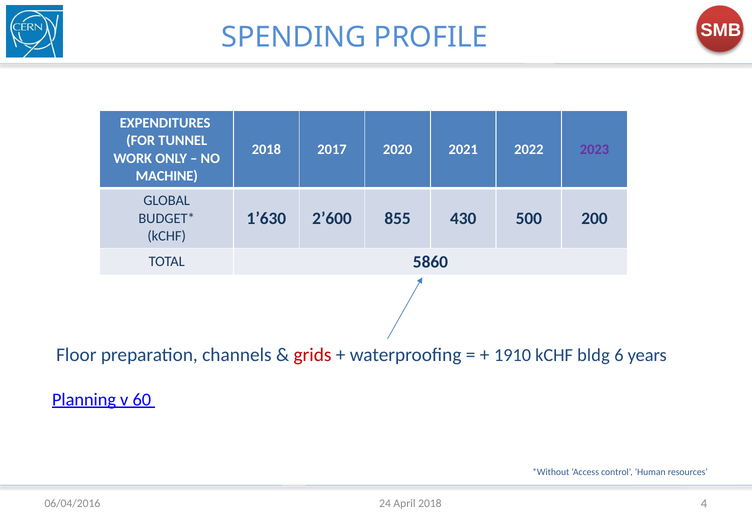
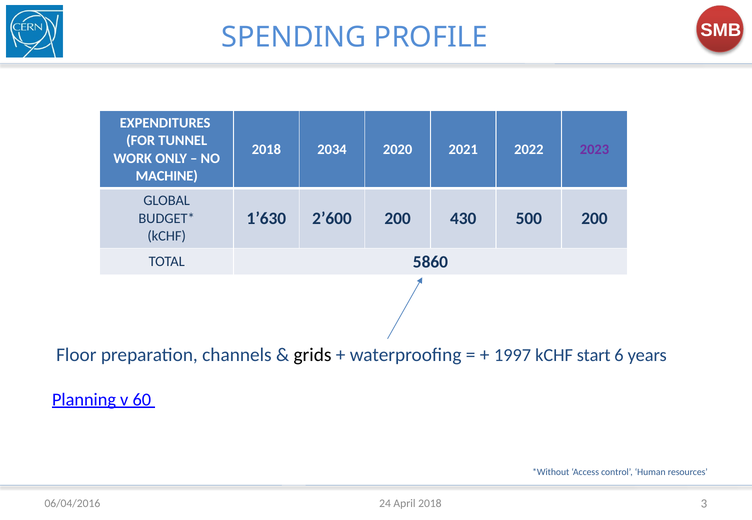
2017: 2017 -> 2034
2’600 855: 855 -> 200
grids colour: red -> black
1910: 1910 -> 1997
bldg: bldg -> start
4: 4 -> 3
